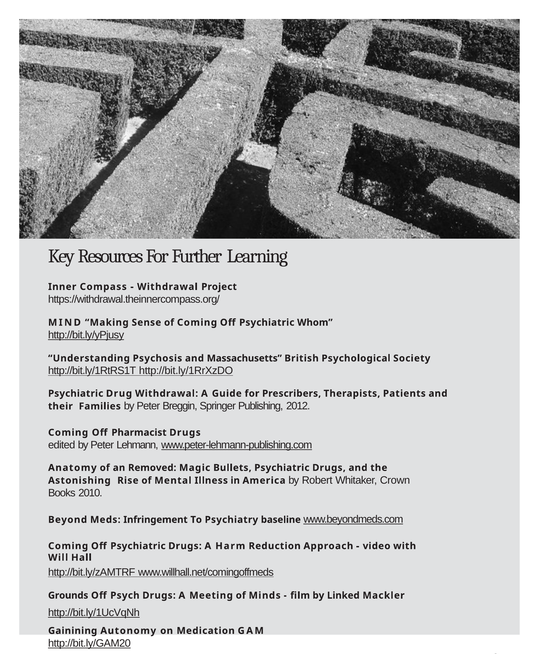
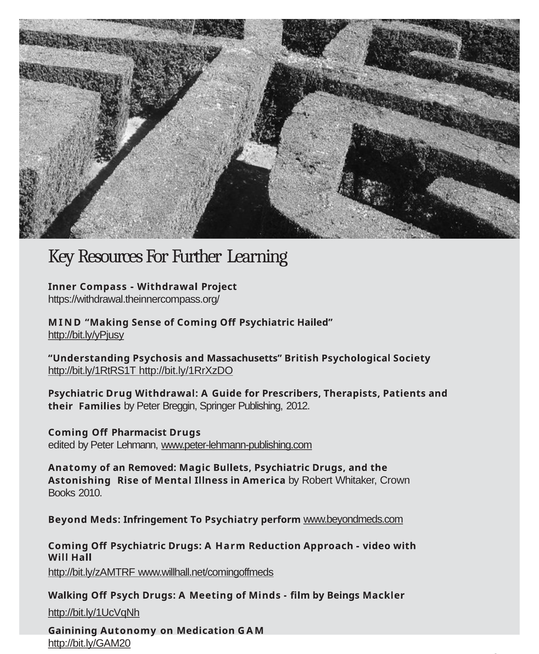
Whom: Whom -> Hailed
baseline: baseline -> perform
Grounds: Grounds -> Walking
Linked: Linked -> Beings
